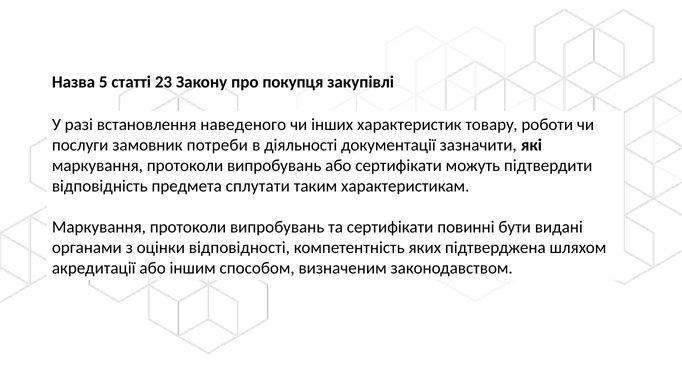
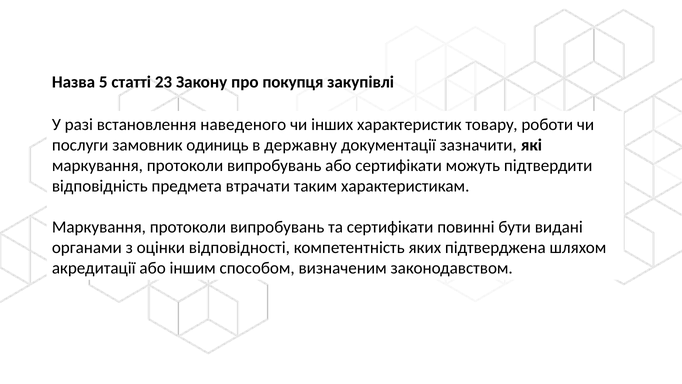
потреби: потреби -> одиниць
діяльності: діяльності -> державну
сплутати: сплутати -> втрачати
